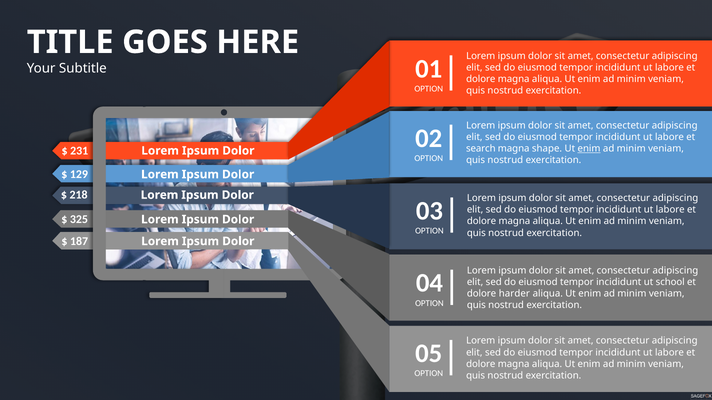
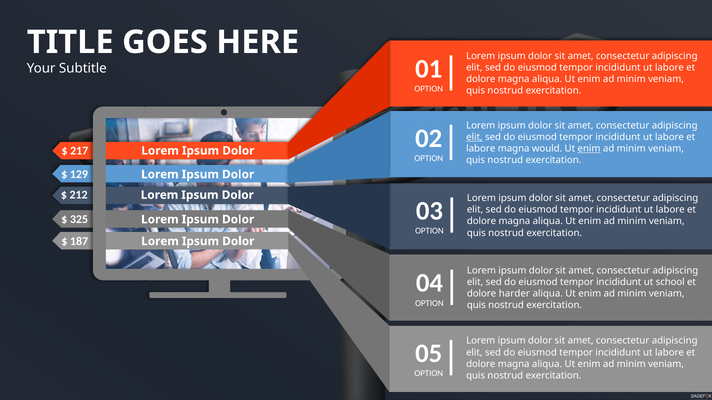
elit at (474, 137) underline: none -> present
231: 231 -> 217
search at (481, 149): search -> labore
shape: shape -> would
218: 218 -> 212
